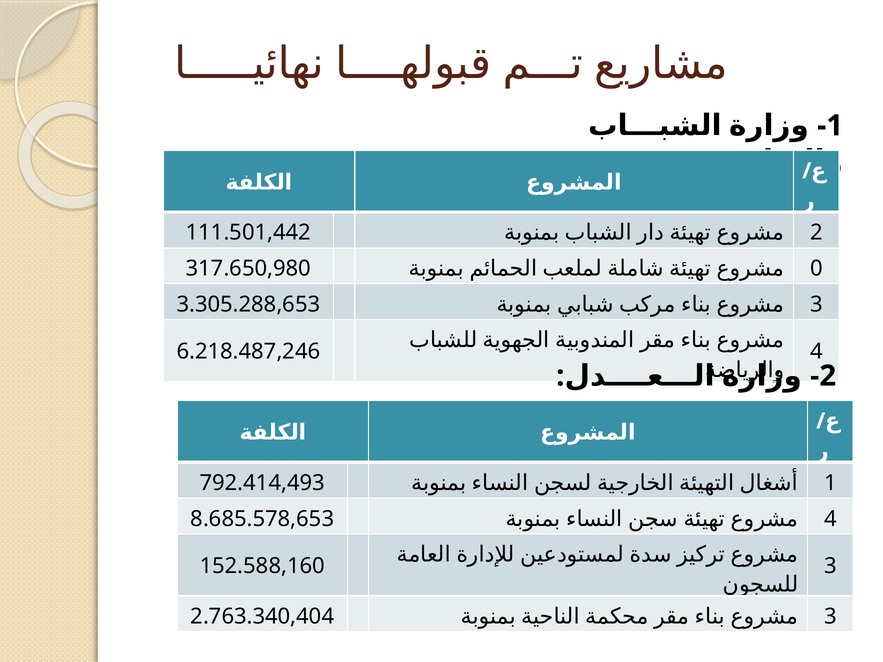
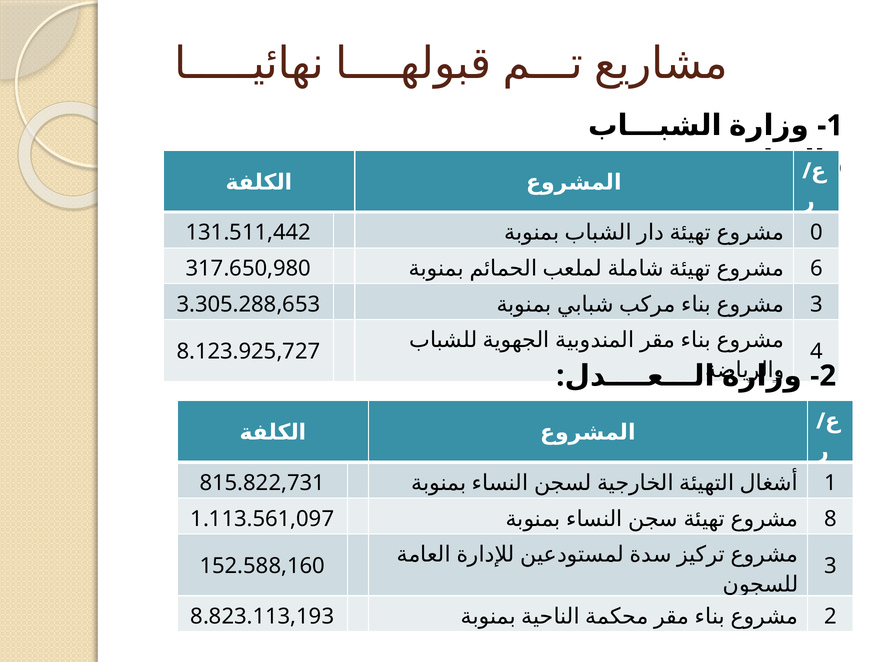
111.501,442: 111.501,442 -> 131.511,442
2 at (816, 233): 2 -> 0
0: 0 -> 6
6.218.487,246: 6.218.487,246 -> 8.123.925,727
792.414,493: 792.414,493 -> 815.822,731
8.685.578,653: 8.685.578,653 -> 1.113.561,097
4 at (830, 519): 4 -> 8
2.763.340,404: 2.763.340,404 -> 8.823.113,193
3 at (830, 617): 3 -> 2
